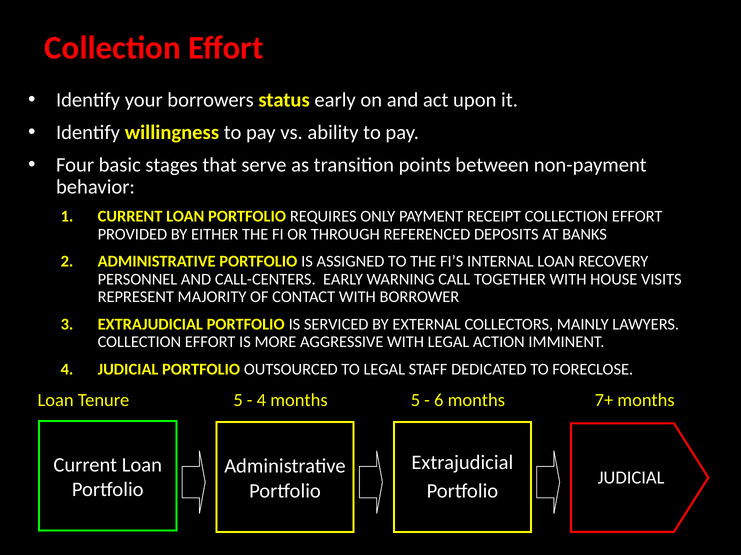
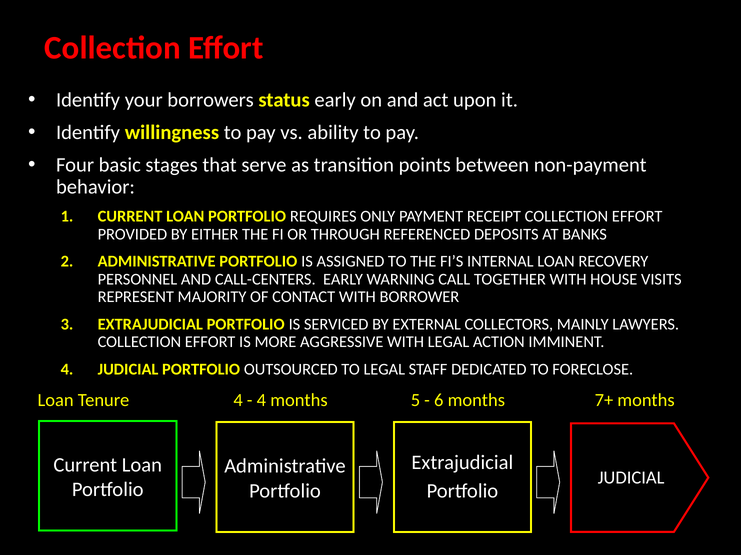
Tenure 5: 5 -> 4
